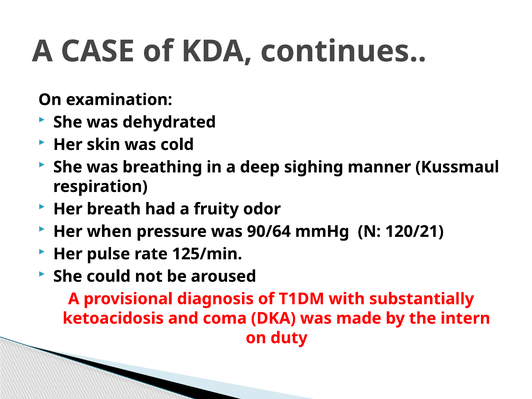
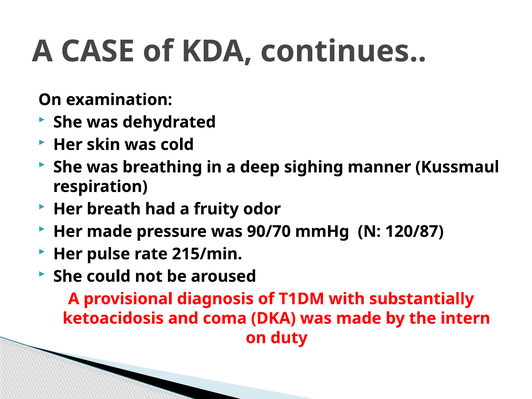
Her when: when -> made
90/64: 90/64 -> 90/70
120/21: 120/21 -> 120/87
125/min: 125/min -> 215/min
